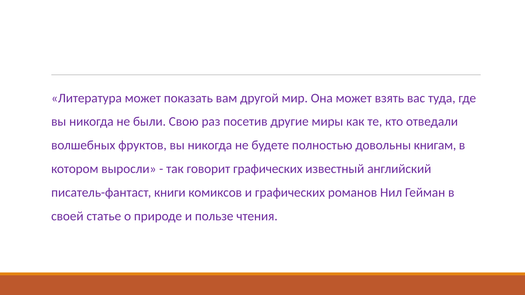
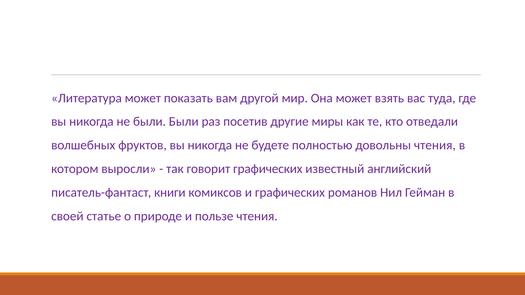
были Свою: Свою -> Были
довольны книгам: книгам -> чтения
